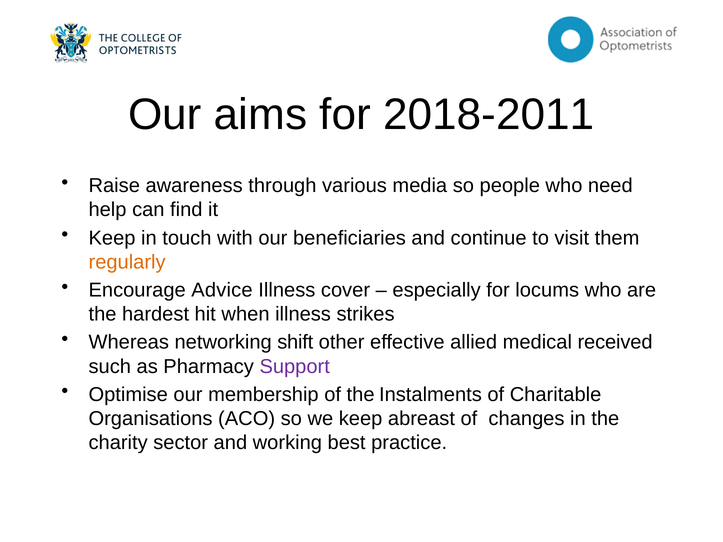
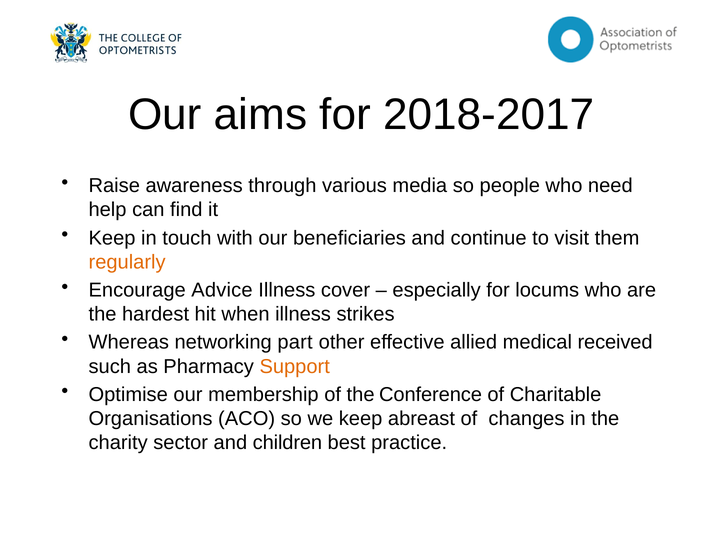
2018-2011: 2018-2011 -> 2018-2017
shift: shift -> part
Support colour: purple -> orange
Instalments: Instalments -> Conference
working: working -> children
